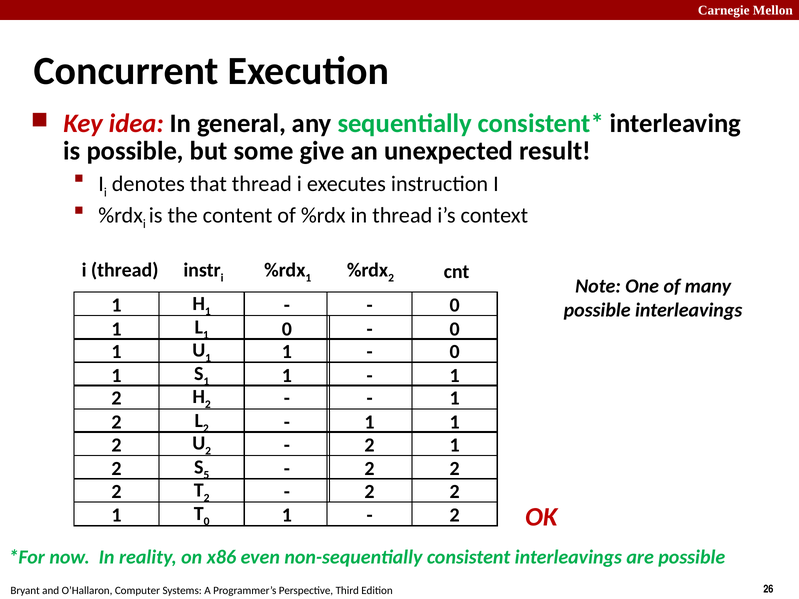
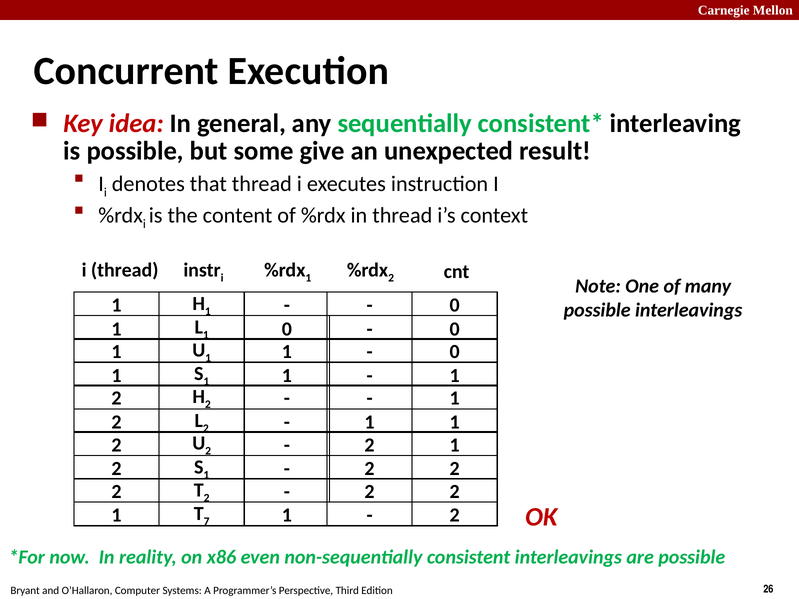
5 at (206, 475): 5 -> 1
0 at (207, 522): 0 -> 7
